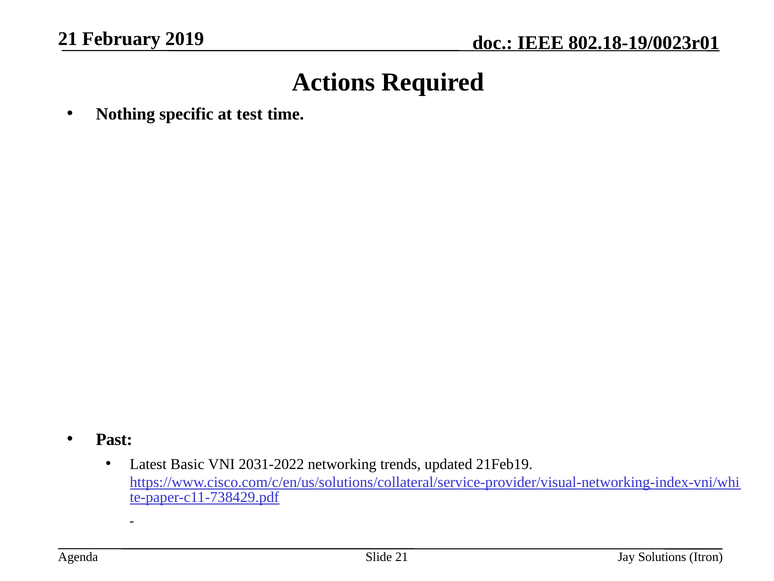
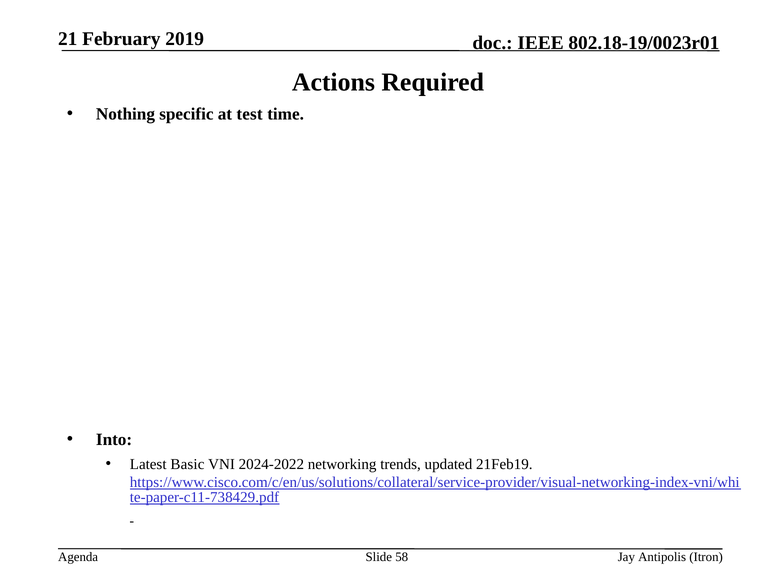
Past: Past -> Into
2031-2022: 2031-2022 -> 2024-2022
Slide 21: 21 -> 58
Solutions: Solutions -> Antipolis
